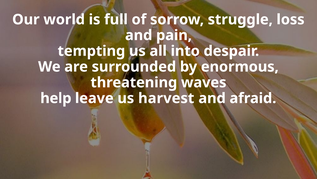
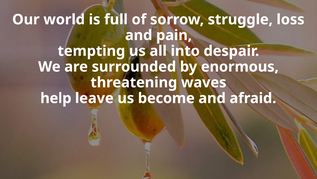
harvest: harvest -> become
